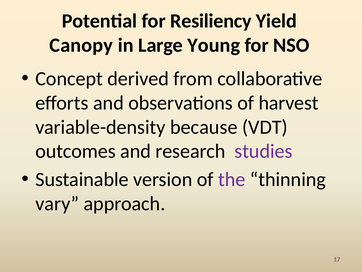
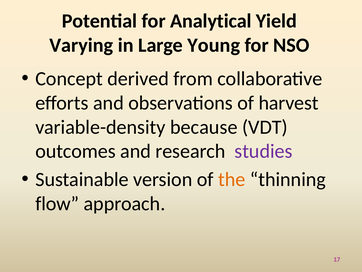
Resiliency: Resiliency -> Analytical
Canopy: Canopy -> Varying
the colour: purple -> orange
vary: vary -> flow
